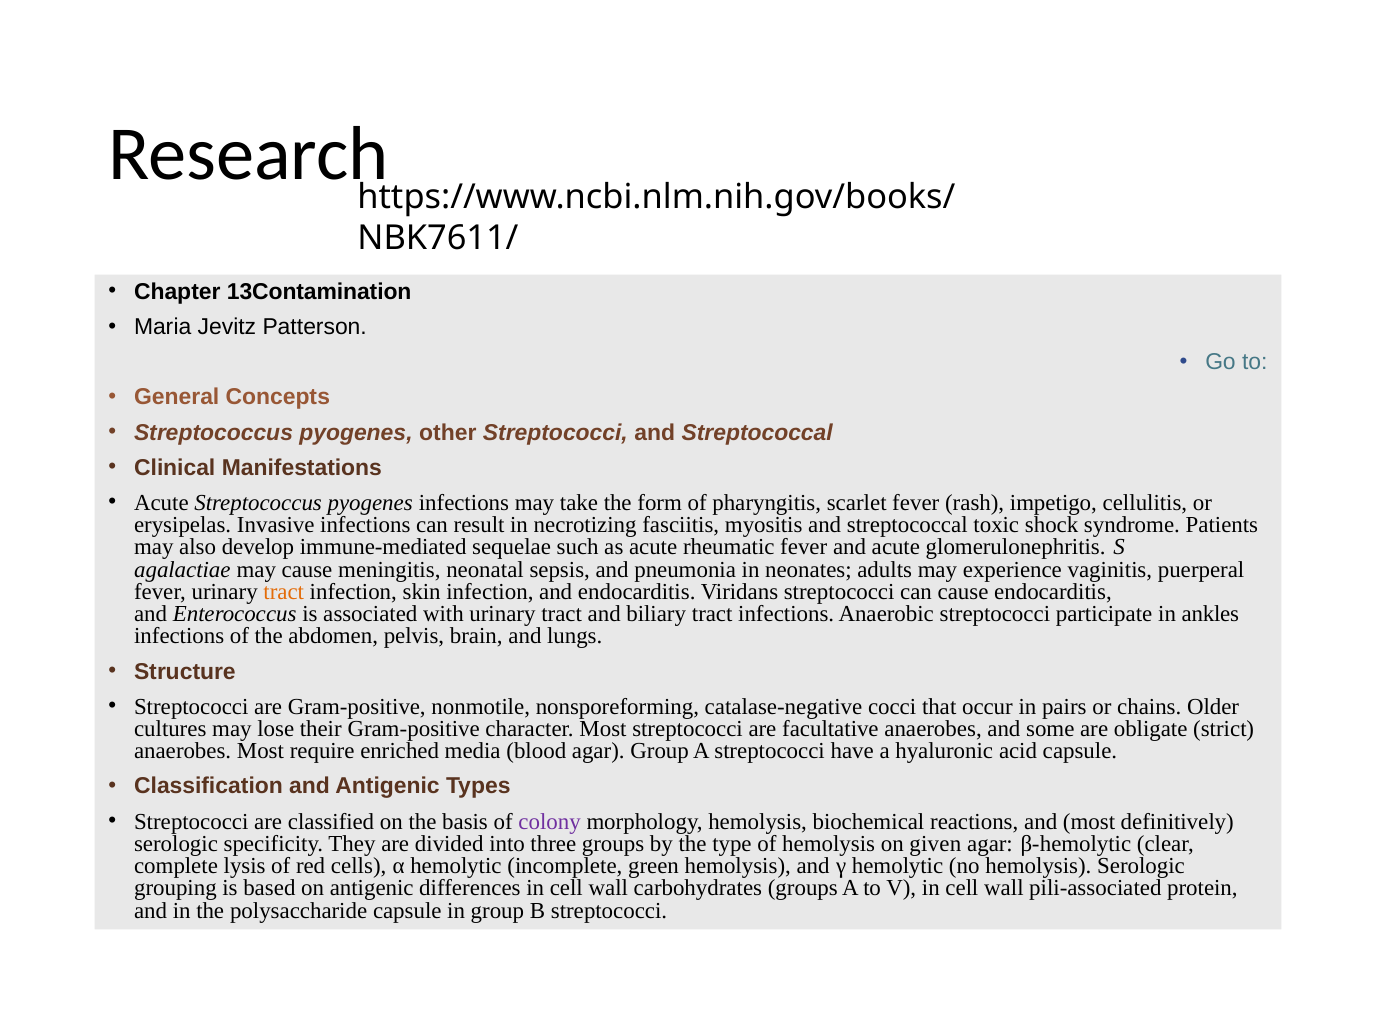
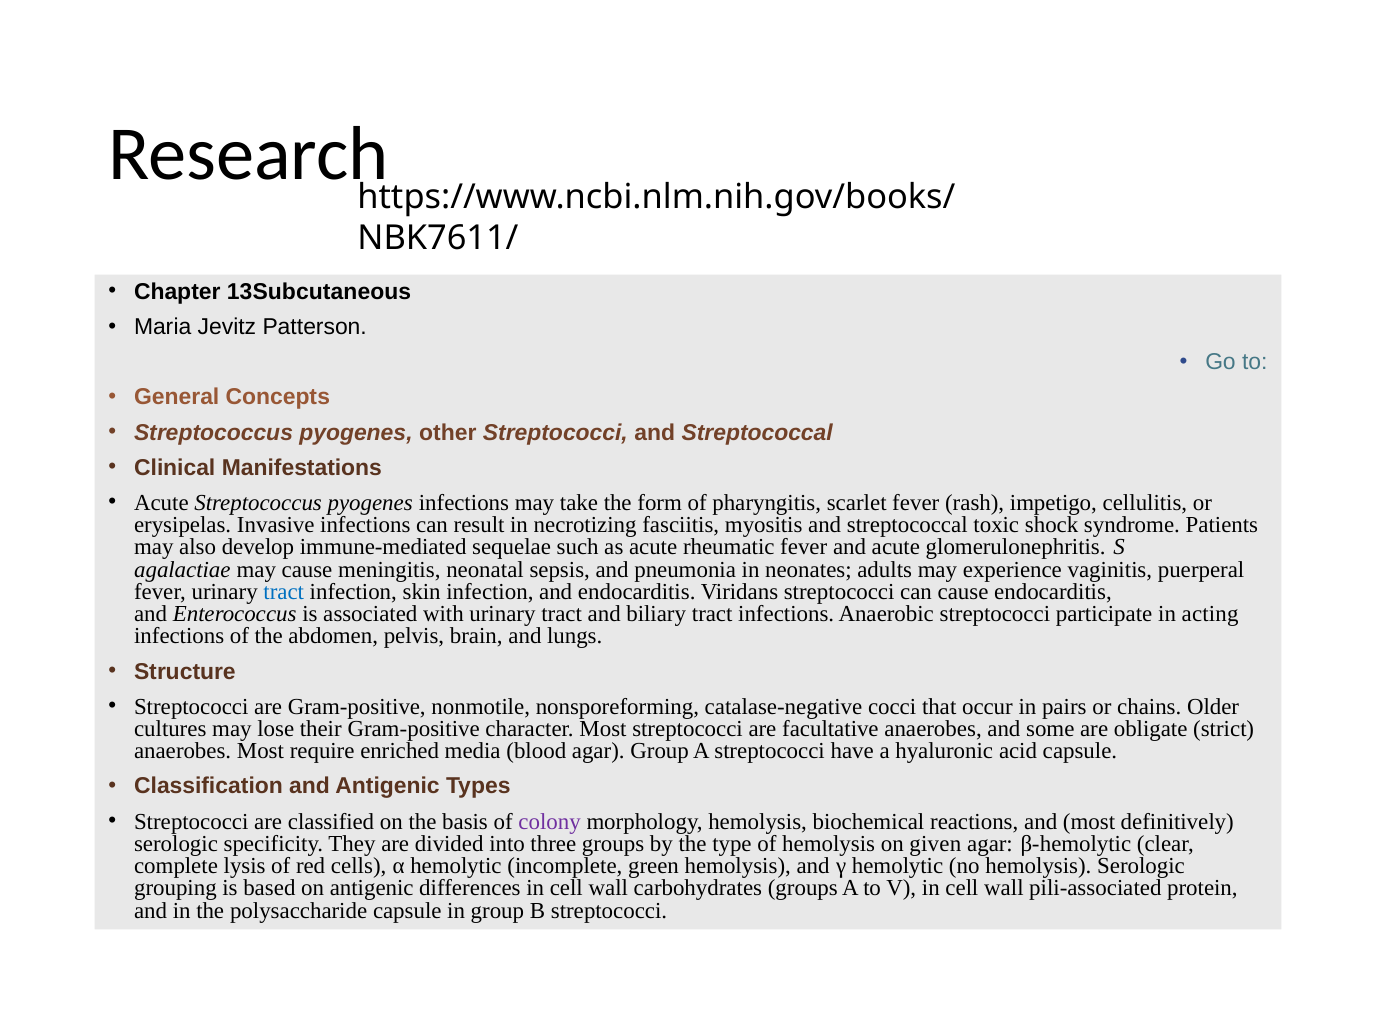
13Contamination: 13Contamination -> 13Subcutaneous
tract at (284, 592) colour: orange -> blue
ankles: ankles -> acting
